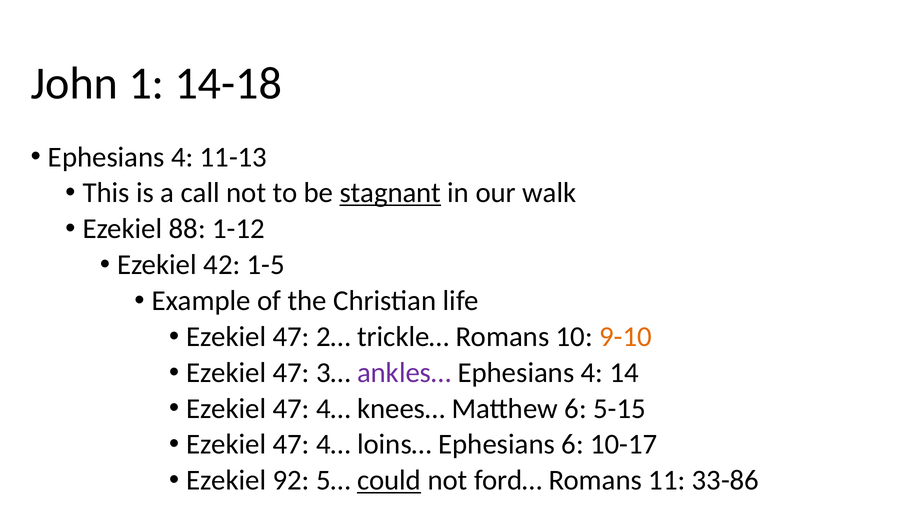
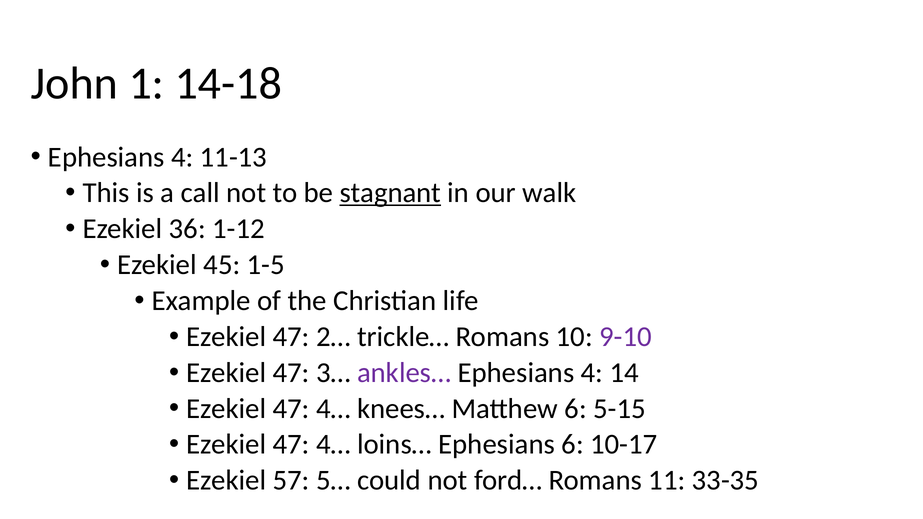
88: 88 -> 36
42: 42 -> 45
9-10 colour: orange -> purple
92: 92 -> 57
could underline: present -> none
33-86: 33-86 -> 33-35
